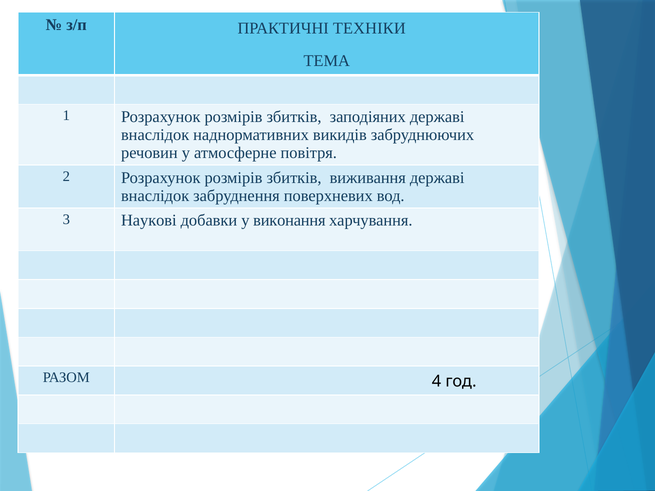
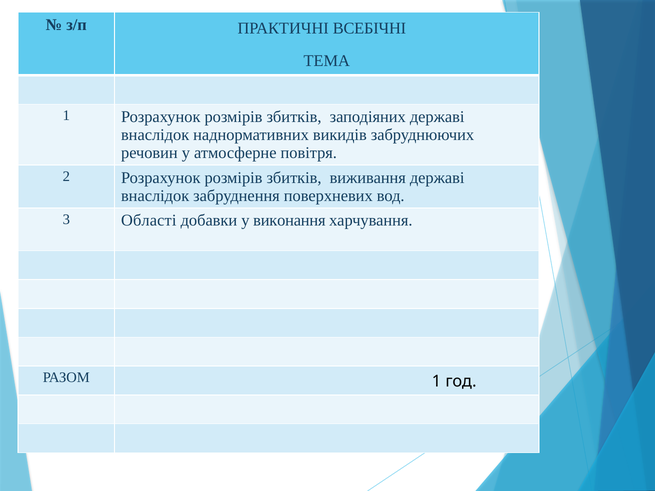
ТЕХНІКИ: ТЕХНІКИ -> ВСЕБІЧНІ
Наукові: Наукові -> Області
РАЗОМ 4: 4 -> 1
